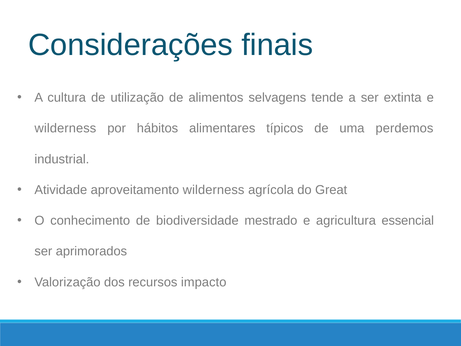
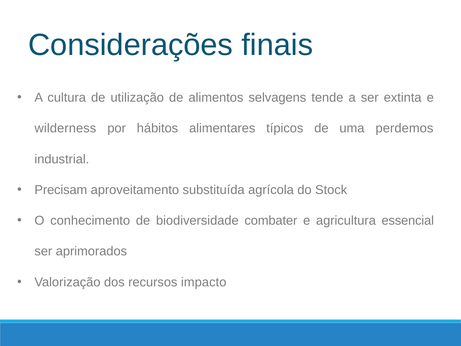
Atividade: Atividade -> Precisam
aproveitamento wilderness: wilderness -> substituída
Great: Great -> Stock
mestrado: mestrado -> combater
